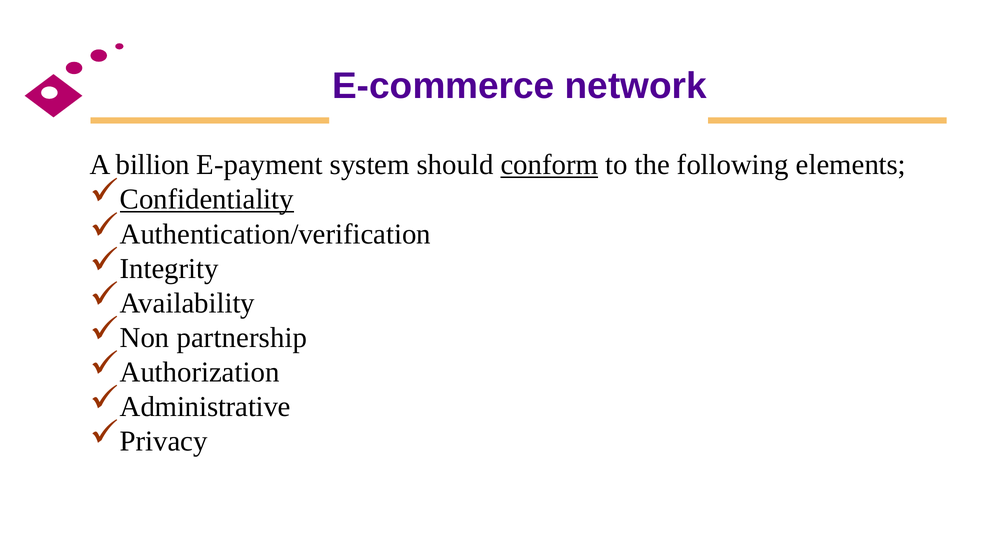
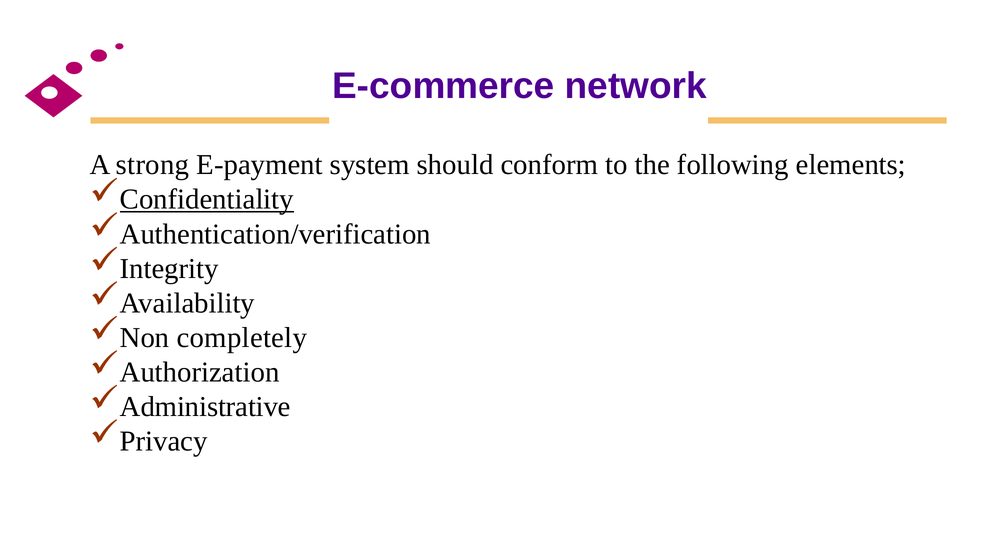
billion: billion -> strong
conform underline: present -> none
partnership: partnership -> completely
